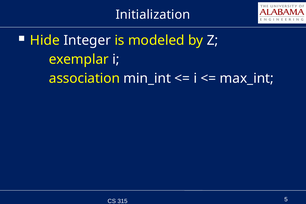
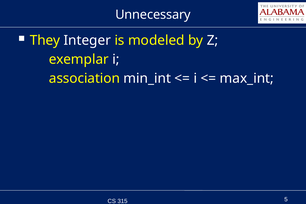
Initialization: Initialization -> Unnecessary
Hide: Hide -> They
